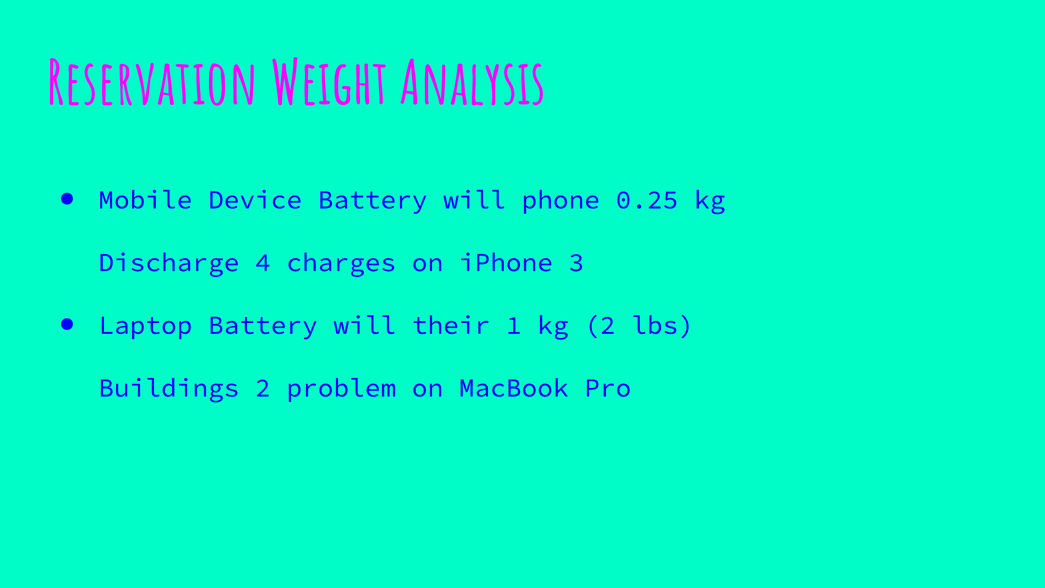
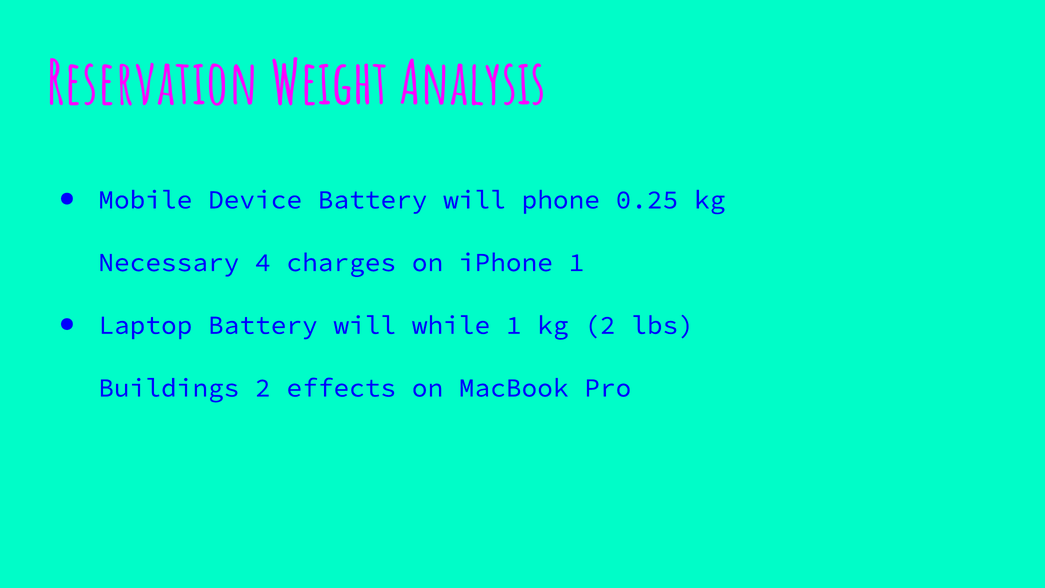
Discharge: Discharge -> Necessary
iPhone 3: 3 -> 1
their: their -> while
problem: problem -> effects
